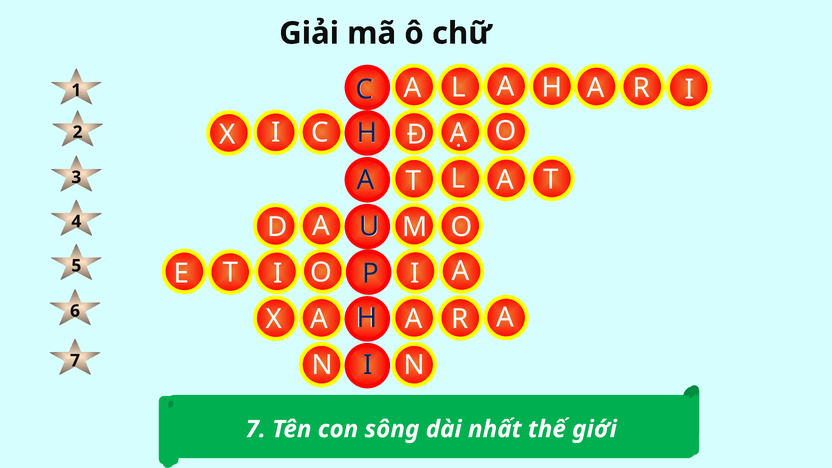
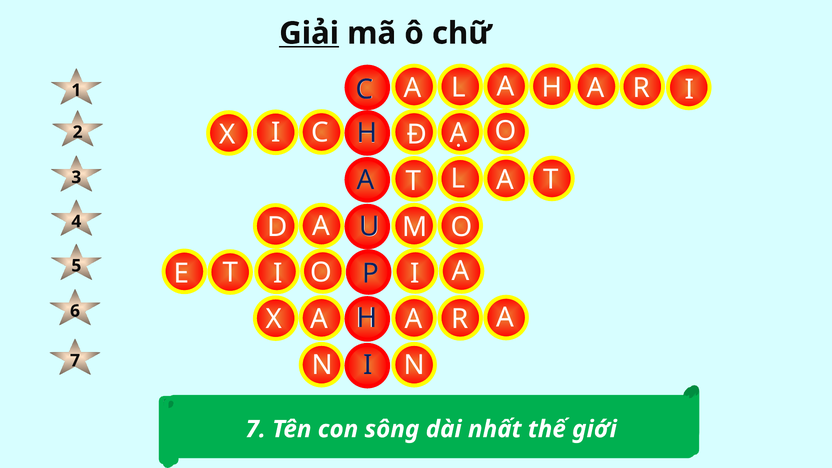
Giải underline: none -> present
